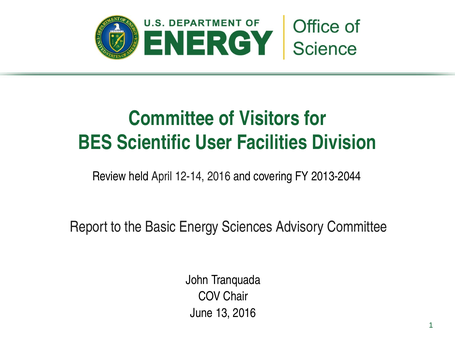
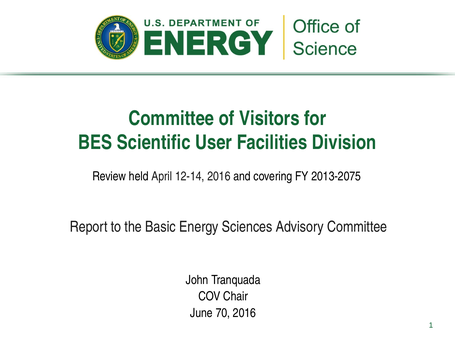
2013-2044: 2013-2044 -> 2013-2075
13: 13 -> 70
